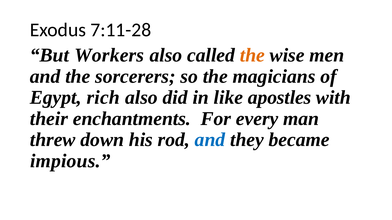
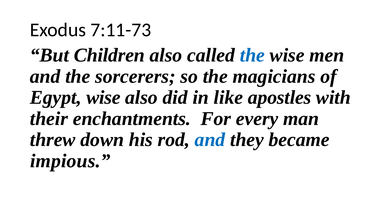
7:11-28: 7:11-28 -> 7:11-73
Workers: Workers -> Children
the at (252, 55) colour: orange -> blue
Egypt rich: rich -> wise
